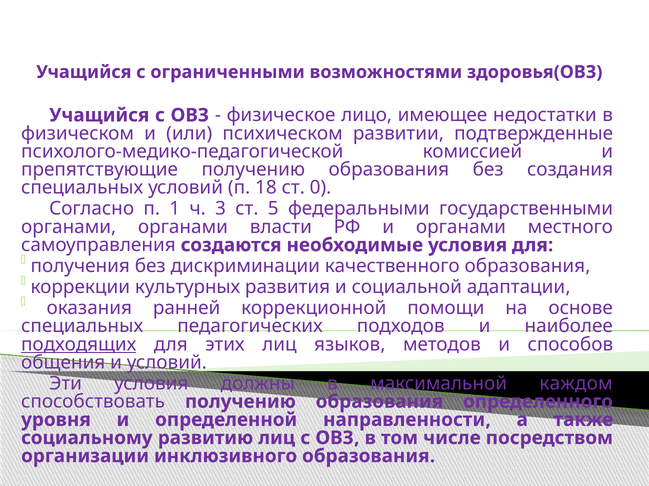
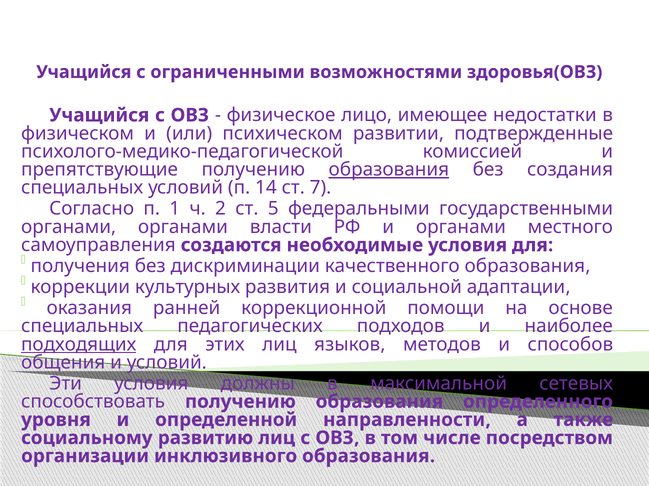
образования at (389, 170) underline: none -> present
18: 18 -> 14
0: 0 -> 7
3: 3 -> 2
каждом: каждом -> сетевых
